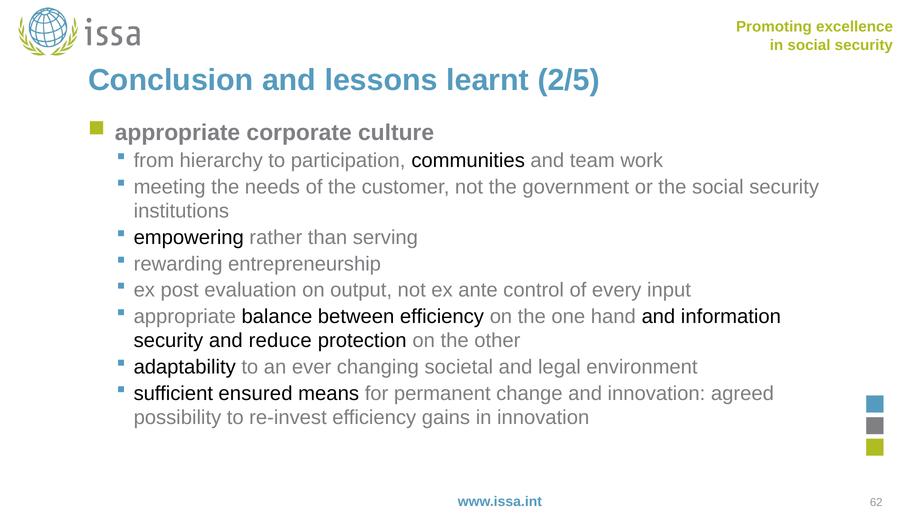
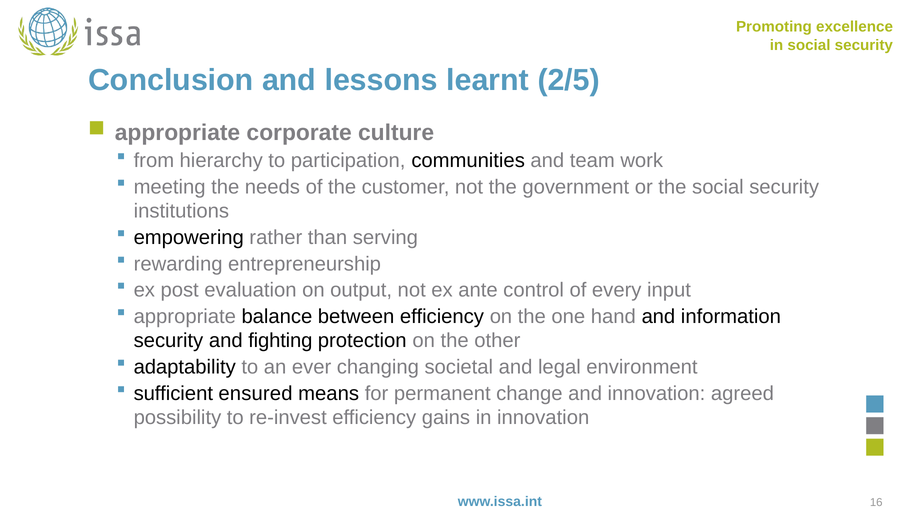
reduce: reduce -> fighting
62: 62 -> 16
